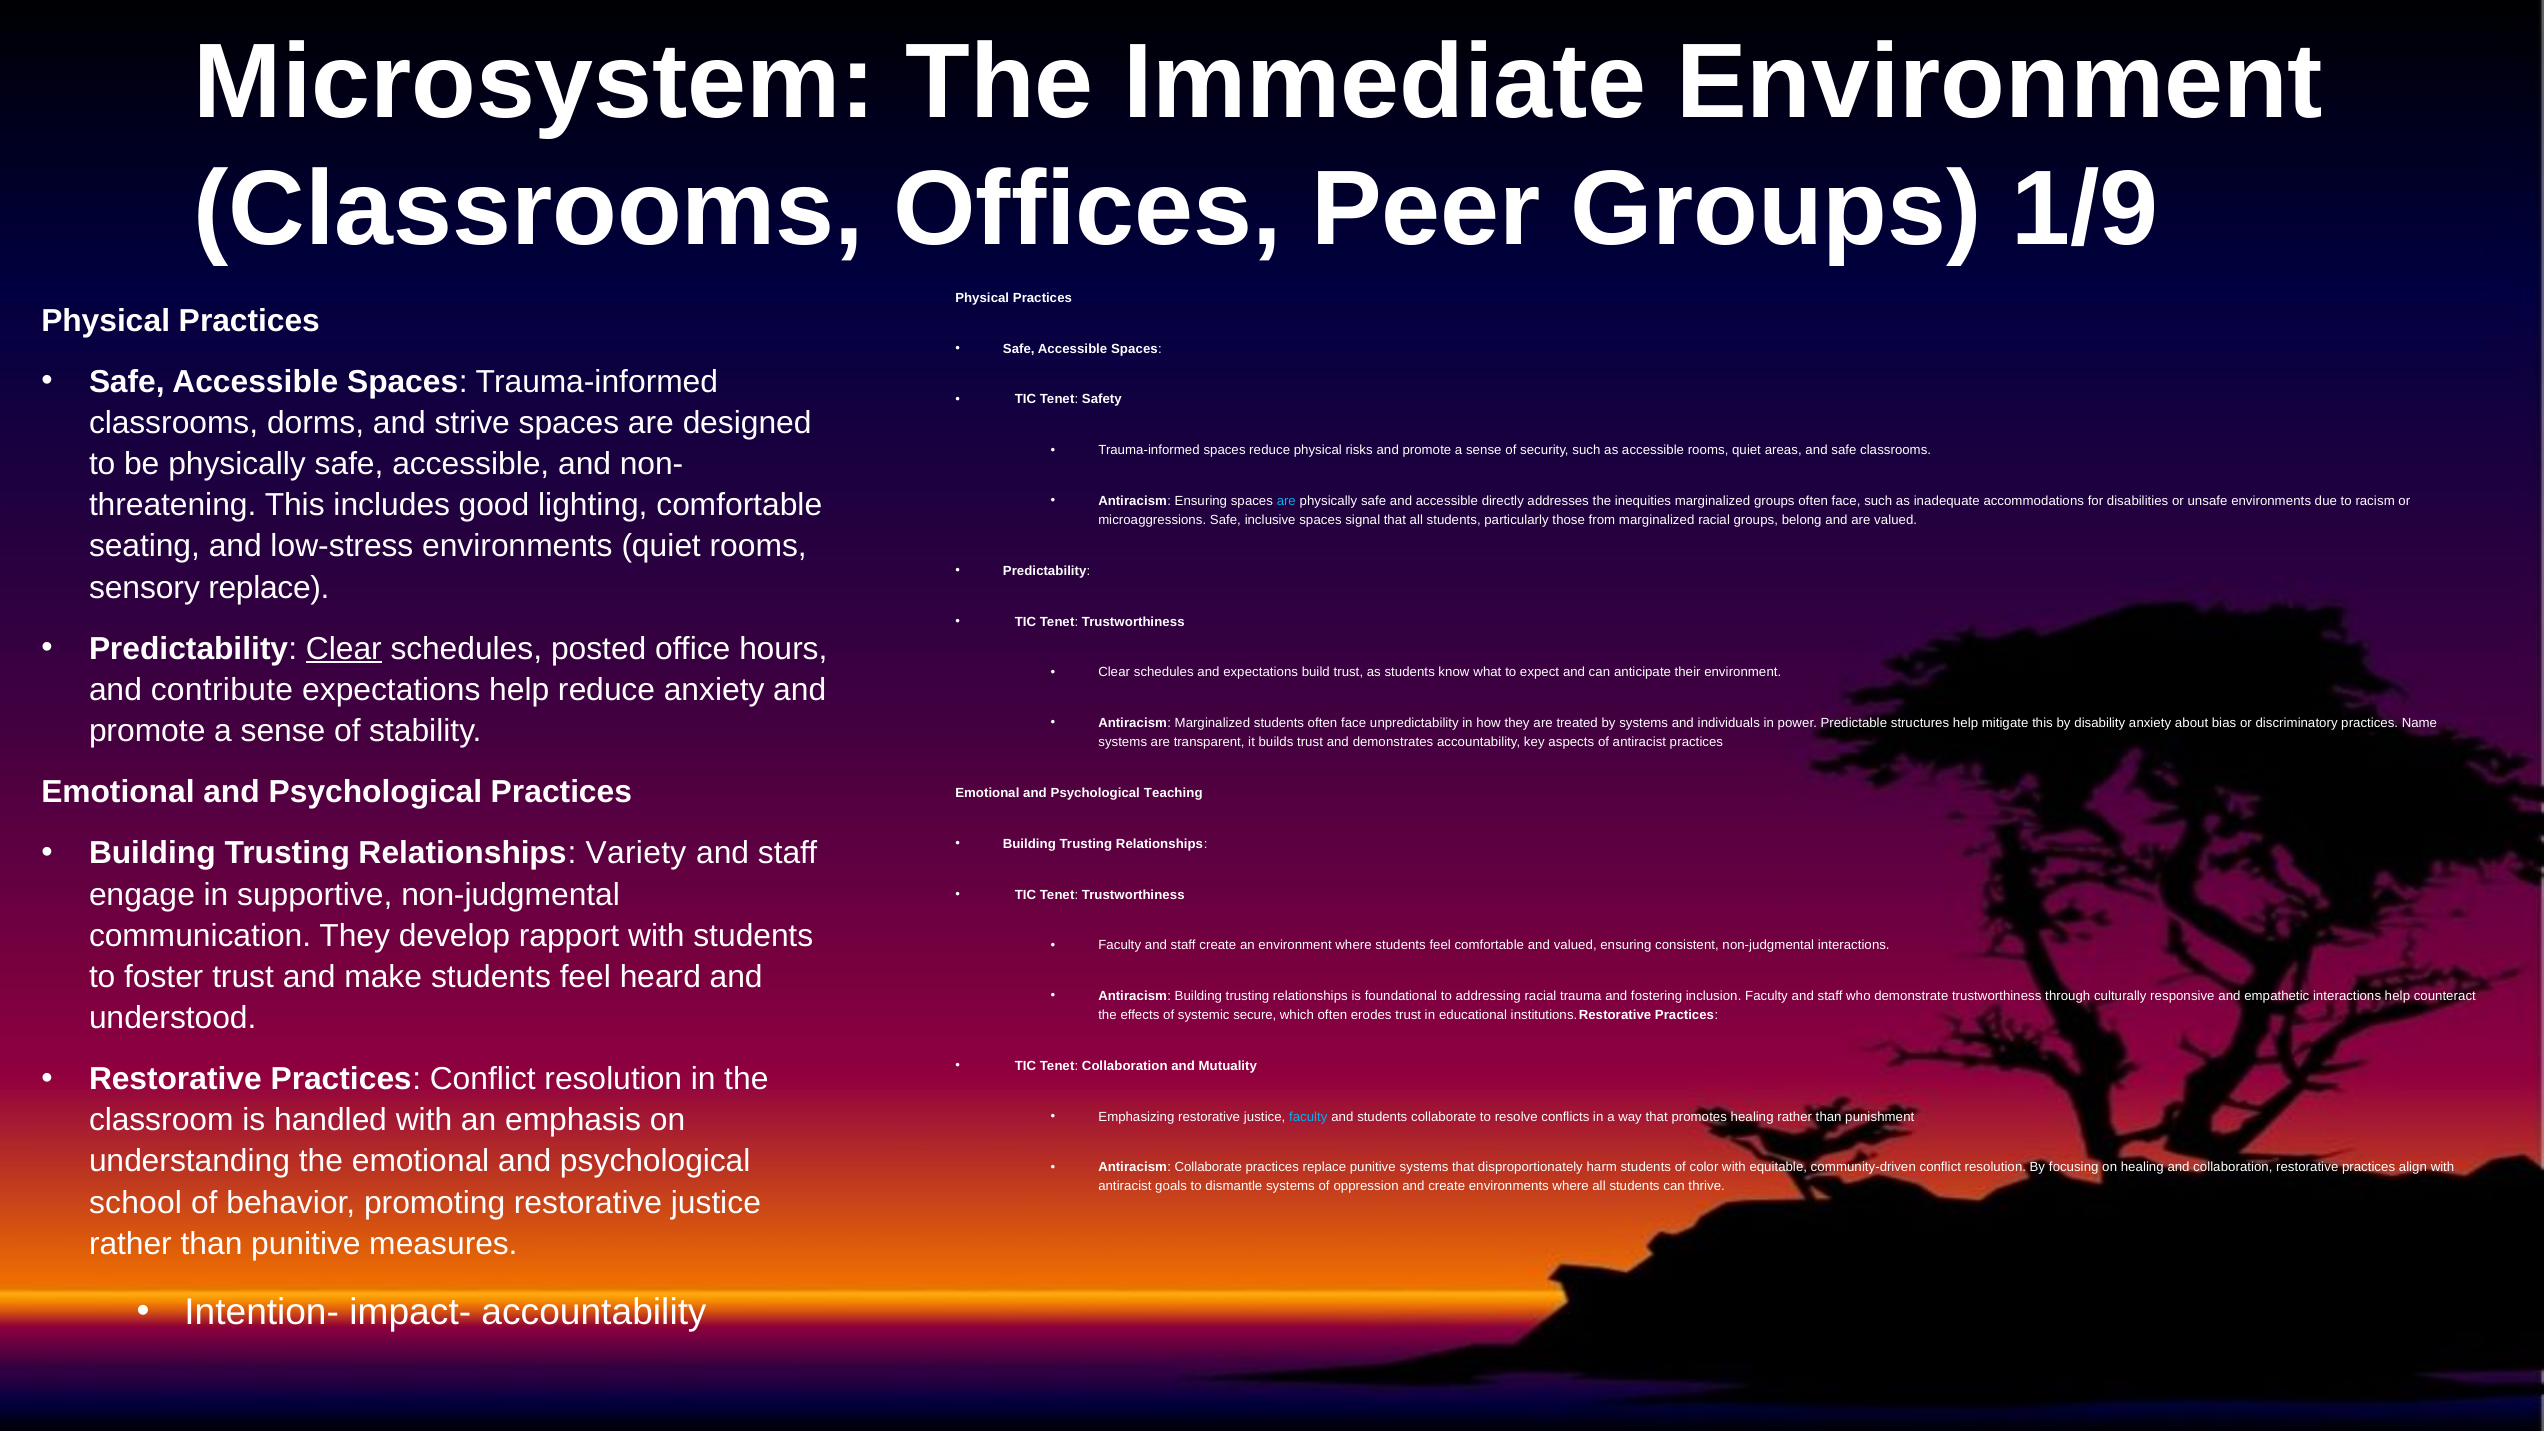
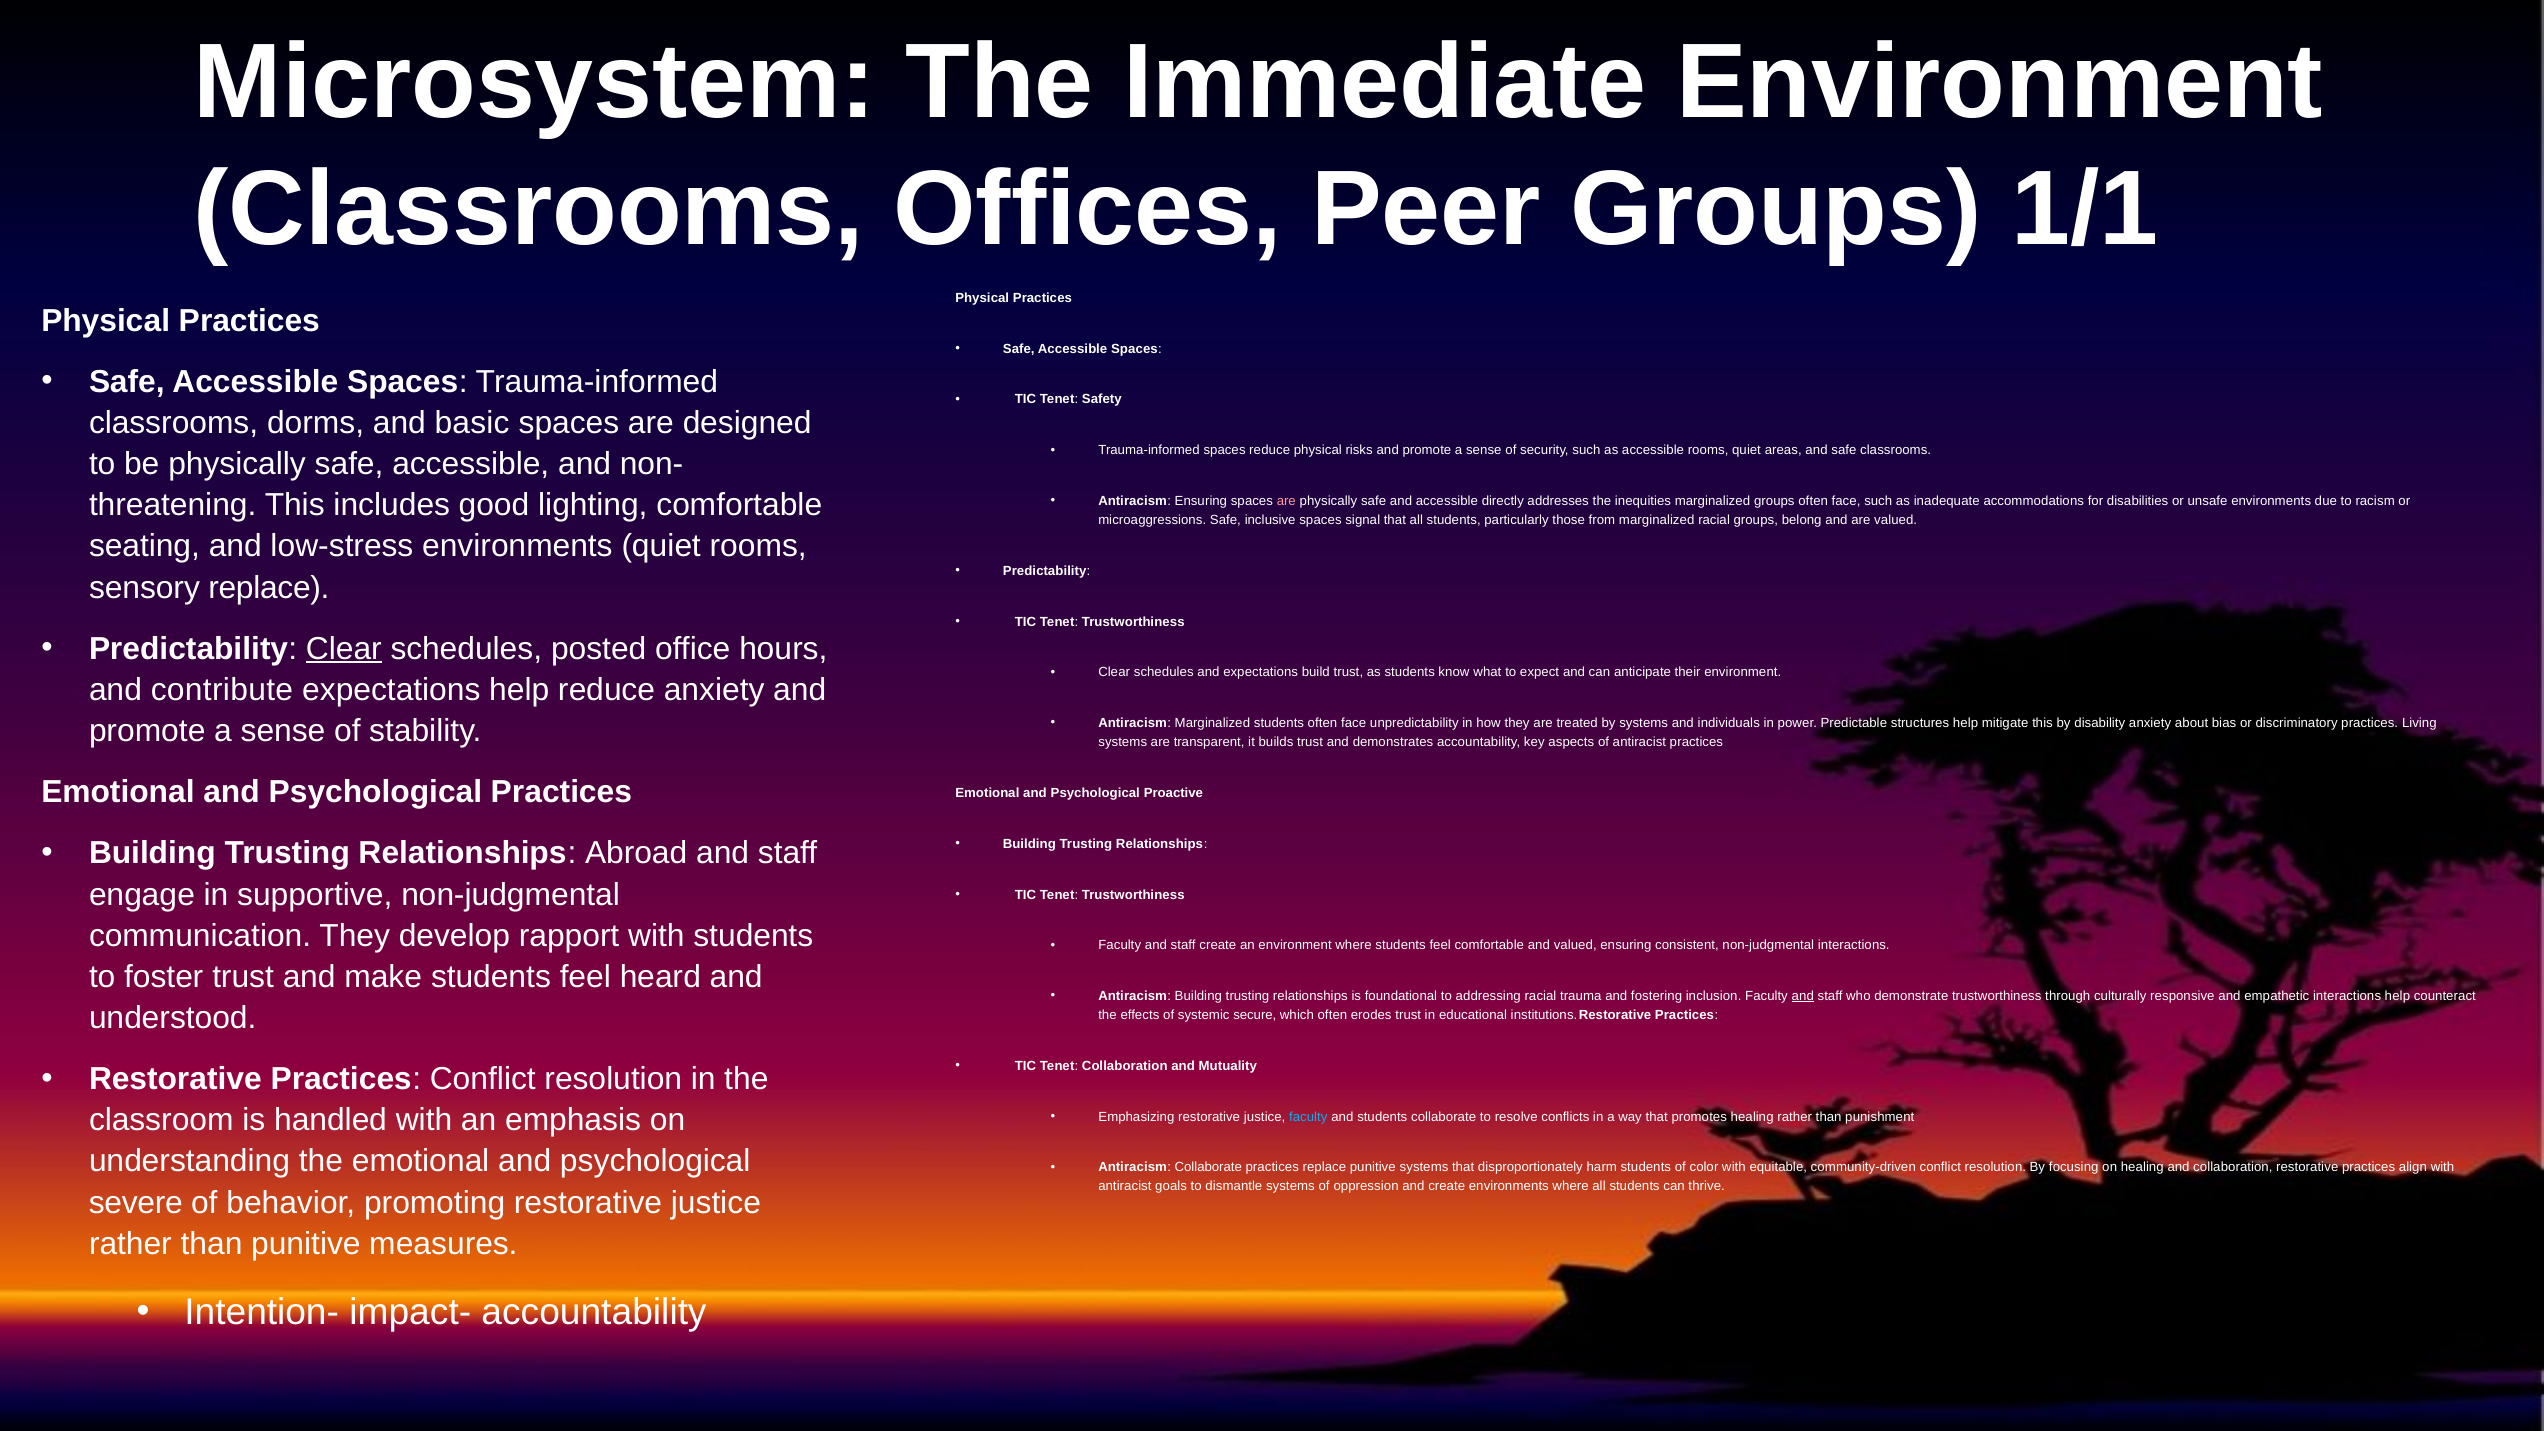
1/9: 1/9 -> 1/1
strive: strive -> basic
are at (1286, 501) colour: light blue -> pink
Name: Name -> Living
Teaching: Teaching -> Proactive
Variety: Variety -> Abroad
and at (1803, 996) underline: none -> present
school: school -> severe
